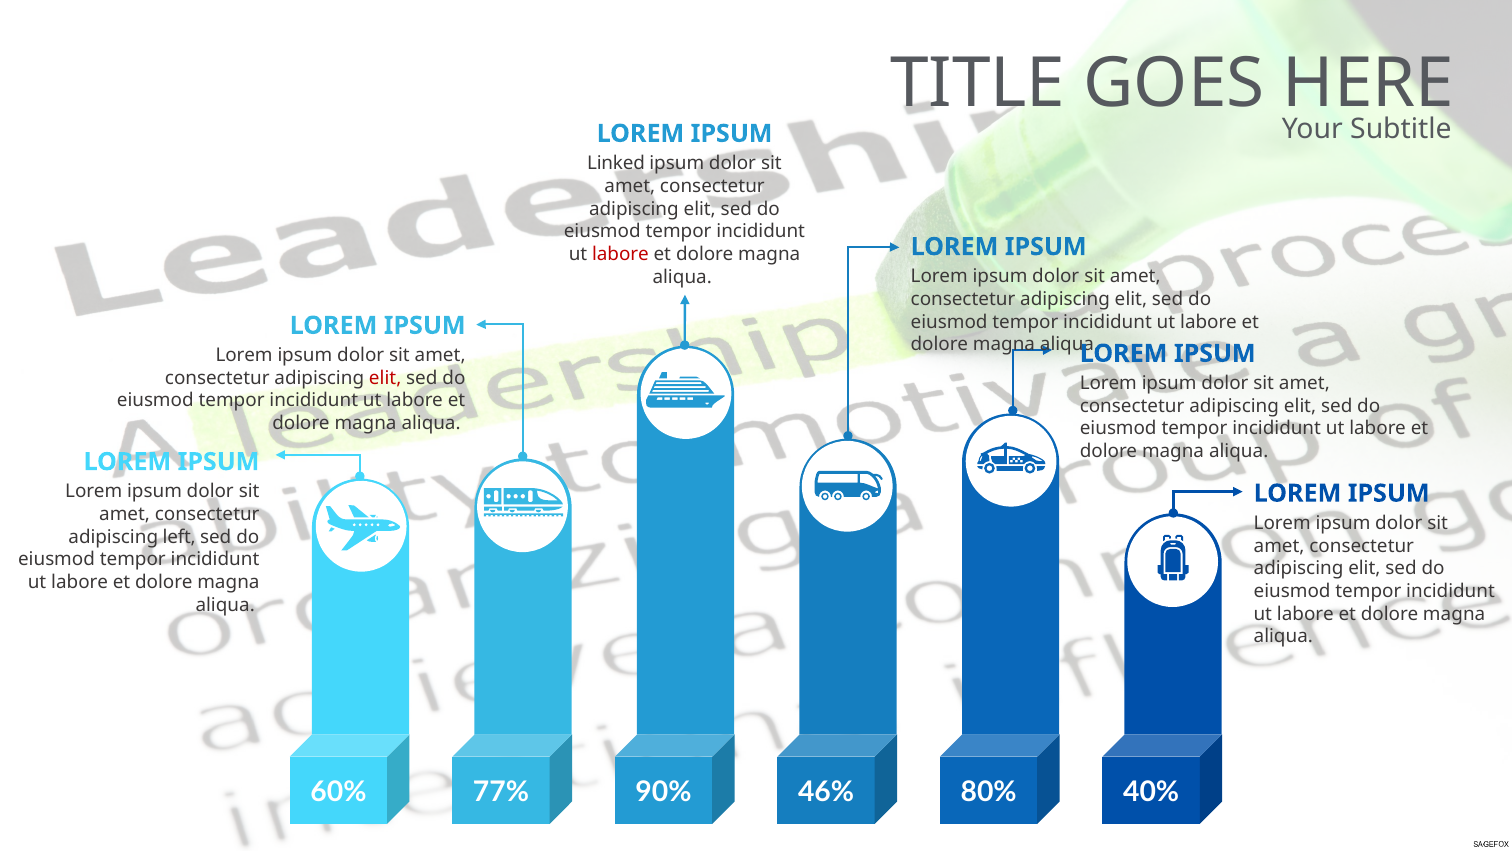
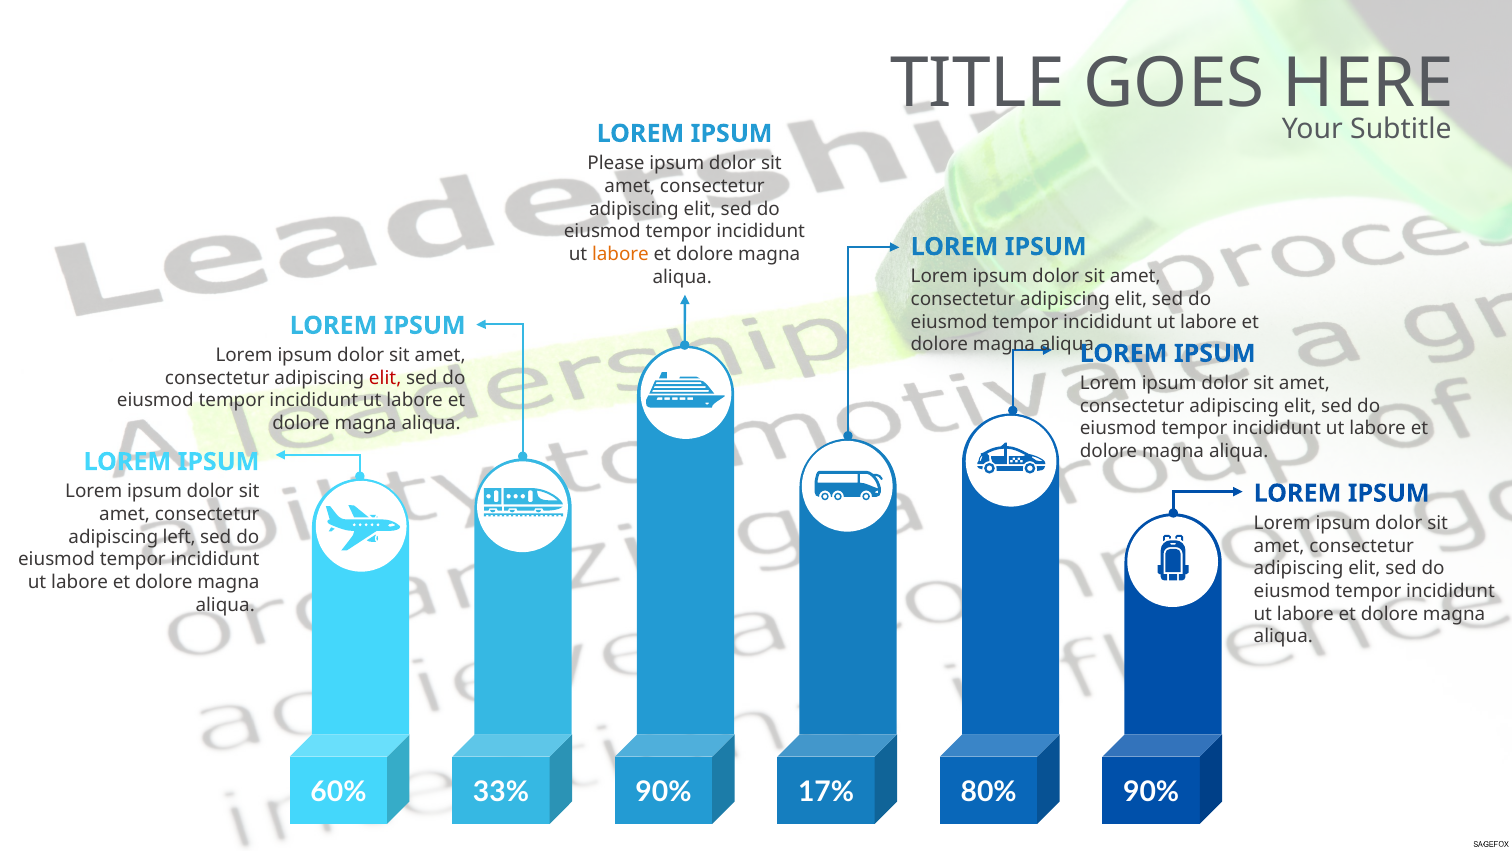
Linked: Linked -> Please
labore at (620, 254) colour: red -> orange
77%: 77% -> 33%
46%: 46% -> 17%
40% at (1151, 792): 40% -> 90%
